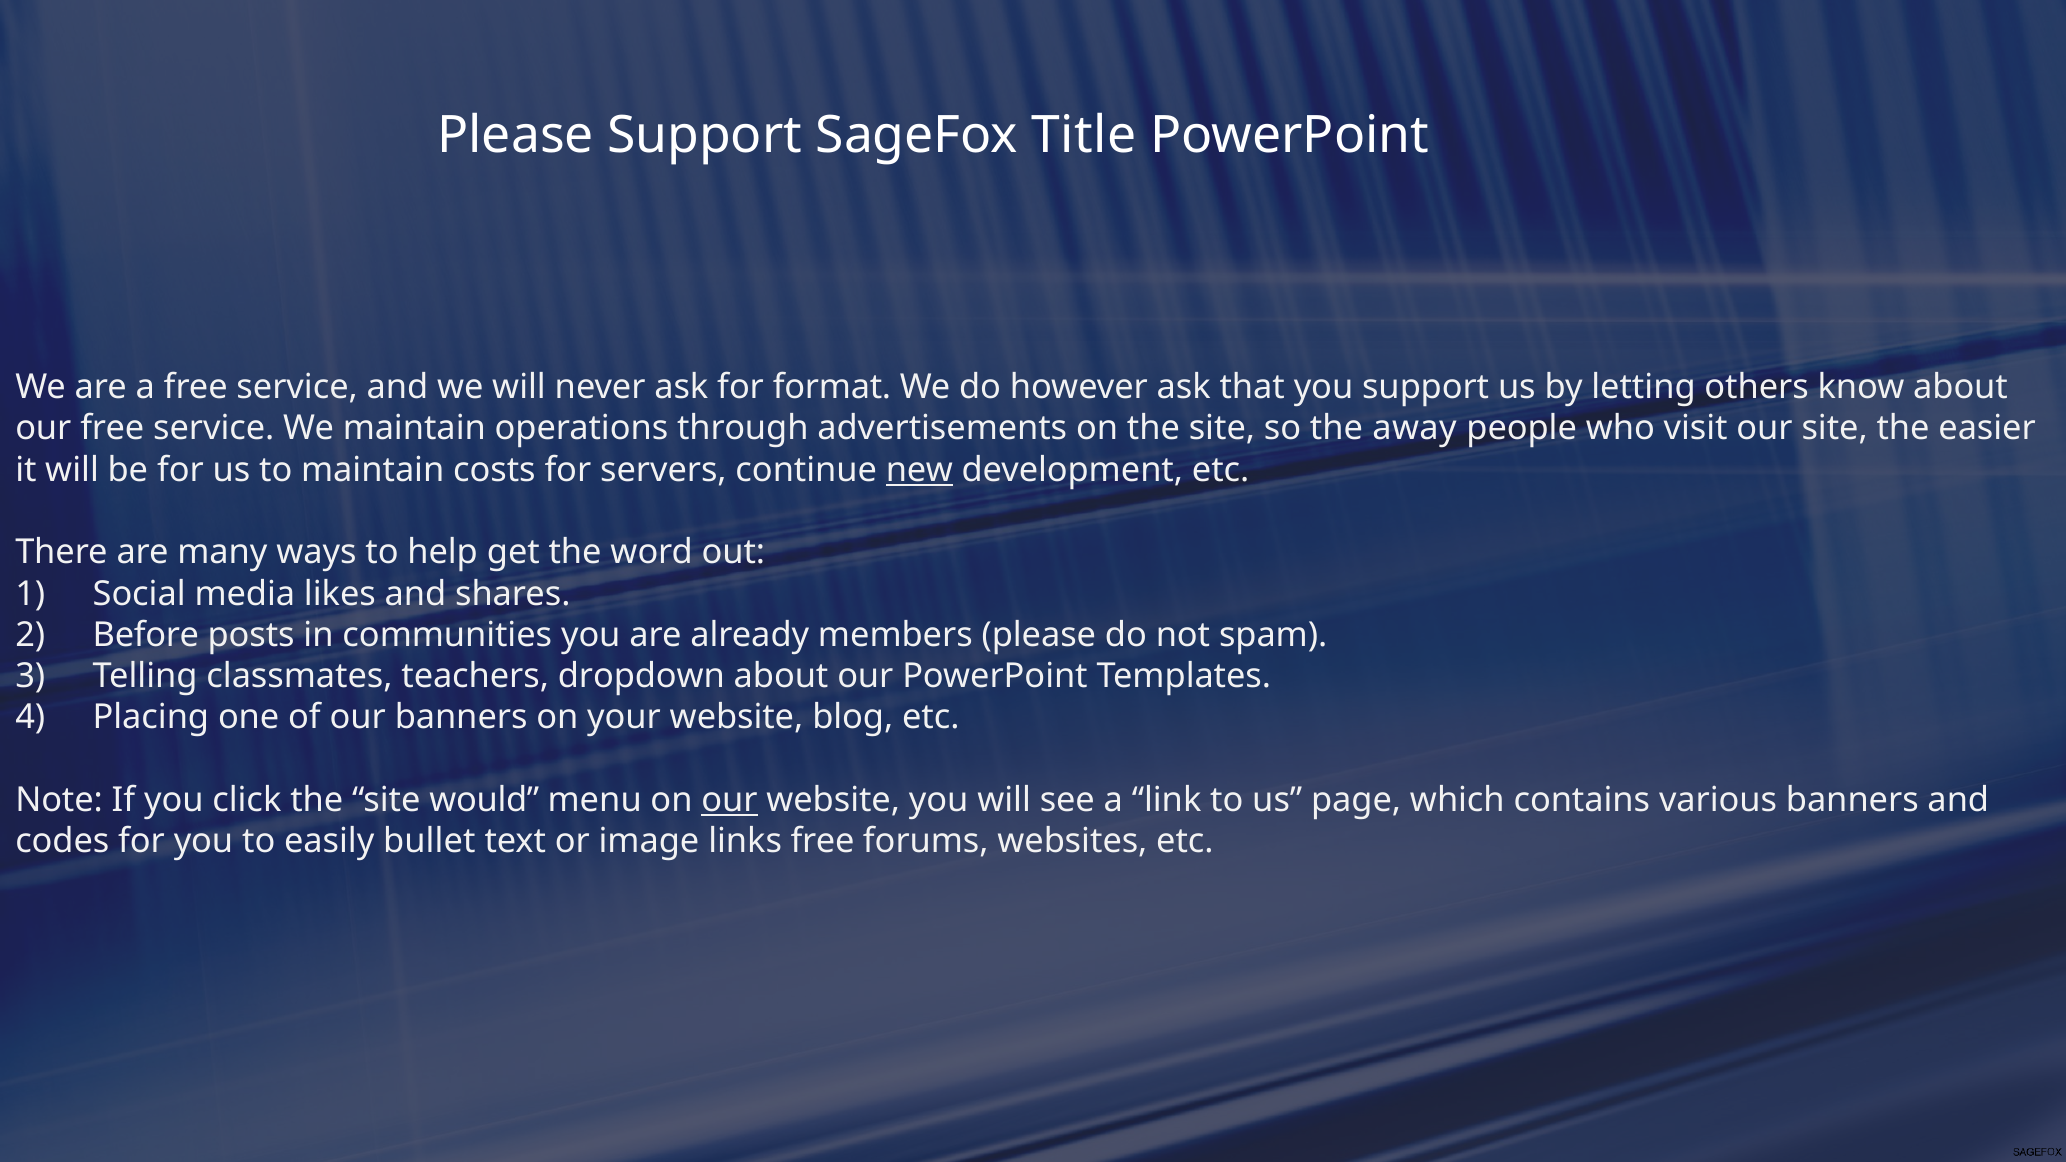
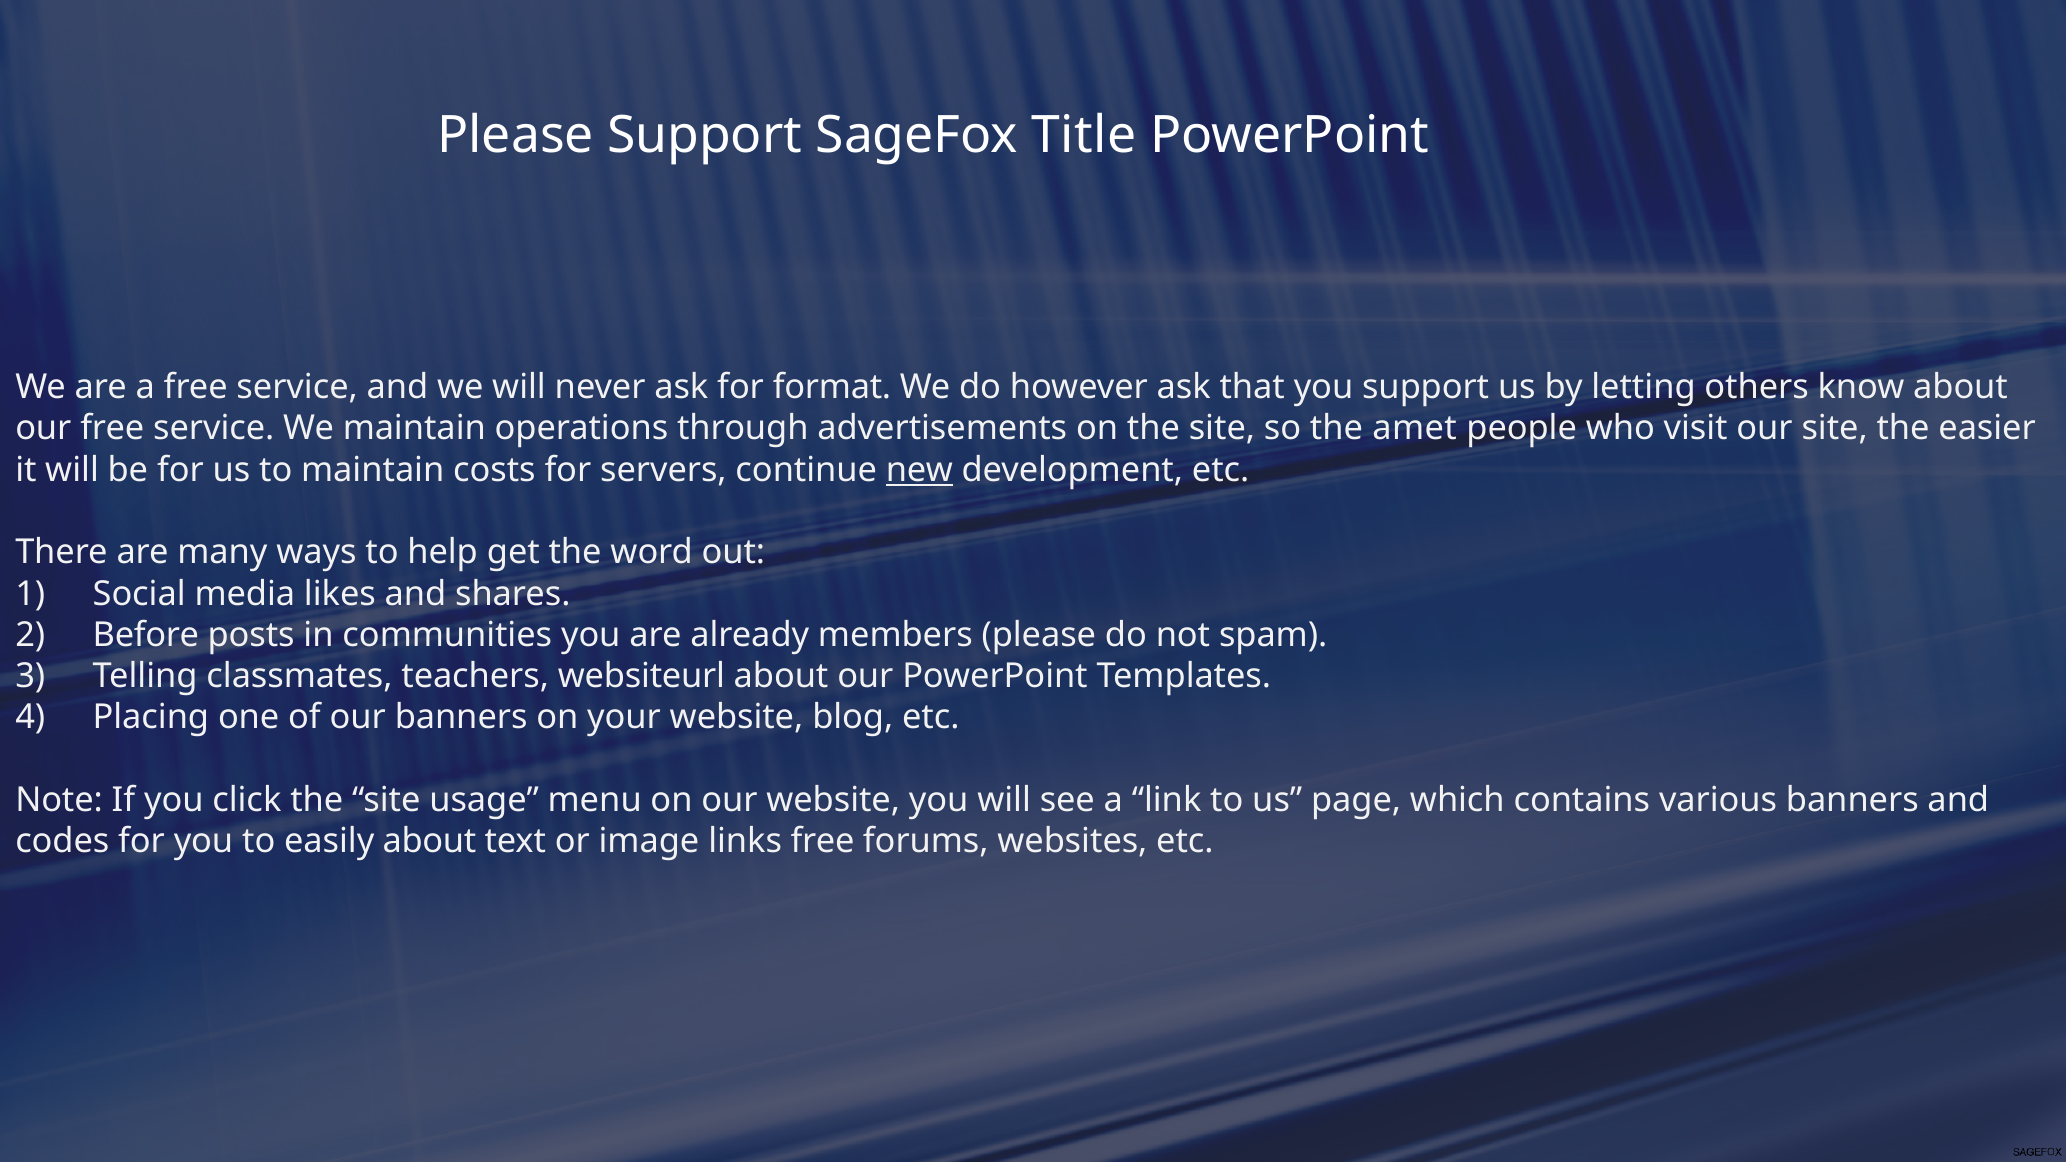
away: away -> amet
dropdown: dropdown -> websiteurl
would: would -> usage
our at (730, 800) underline: present -> none
easily bullet: bullet -> about
